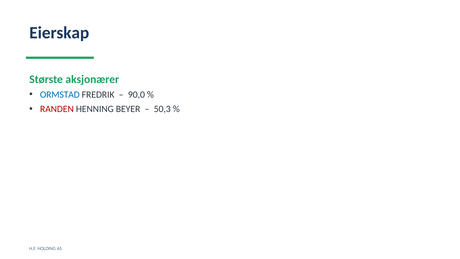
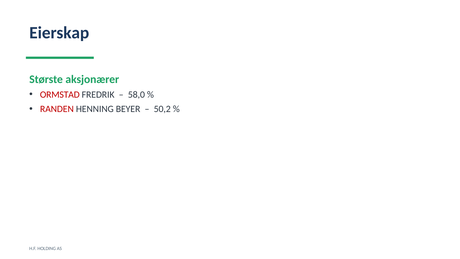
ORMSTAD colour: blue -> red
90,0: 90,0 -> 58,0
50,3: 50,3 -> 50,2
